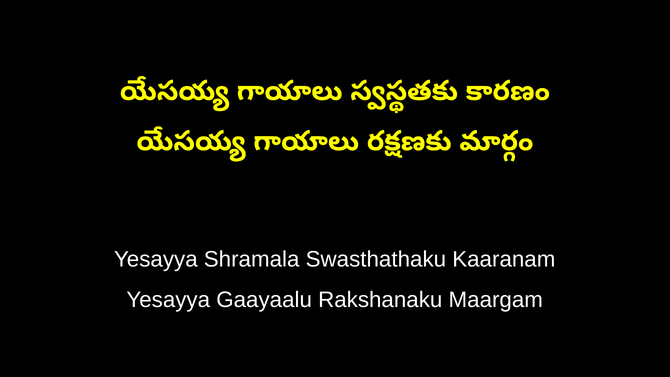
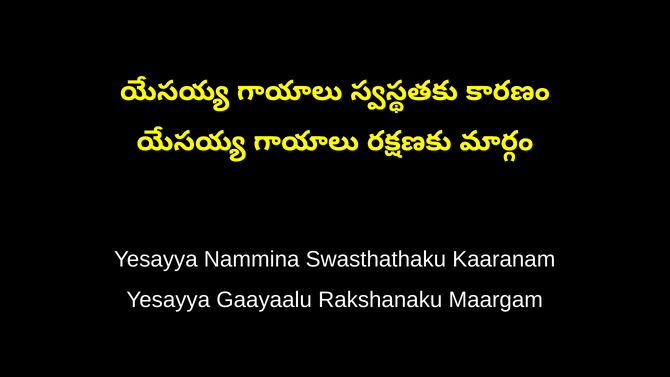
Shramala: Shramala -> Nammina
